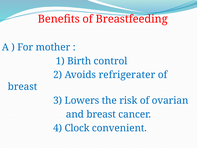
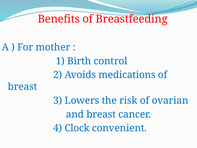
refrigerater: refrigerater -> medications
